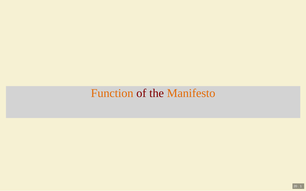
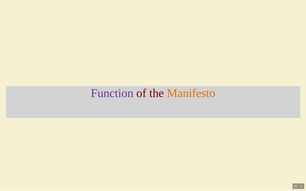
Function colour: orange -> purple
